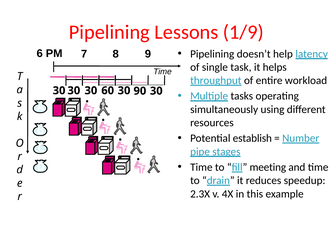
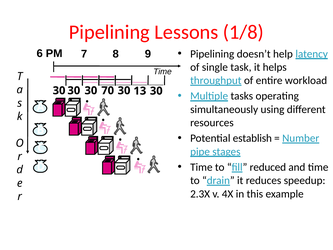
1/9: 1/9 -> 1/8
60: 60 -> 70
90: 90 -> 13
meeting: meeting -> reduced
